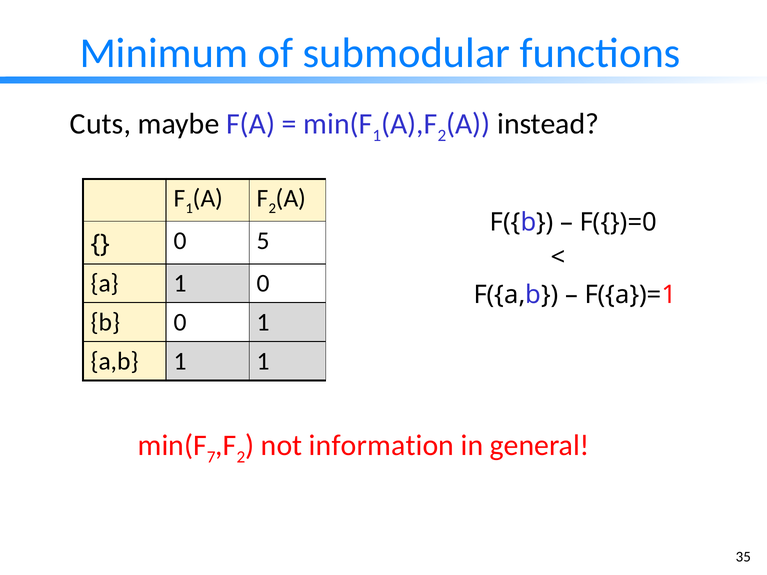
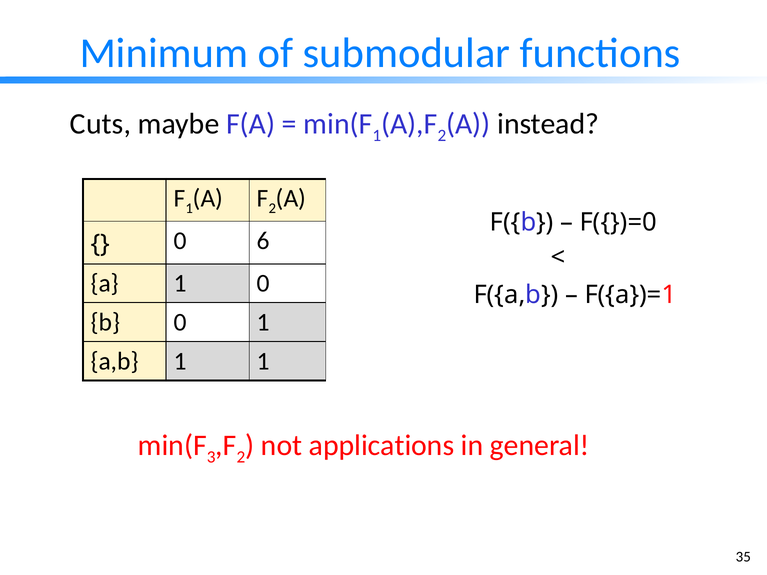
5: 5 -> 6
7: 7 -> 3
information: information -> applications
